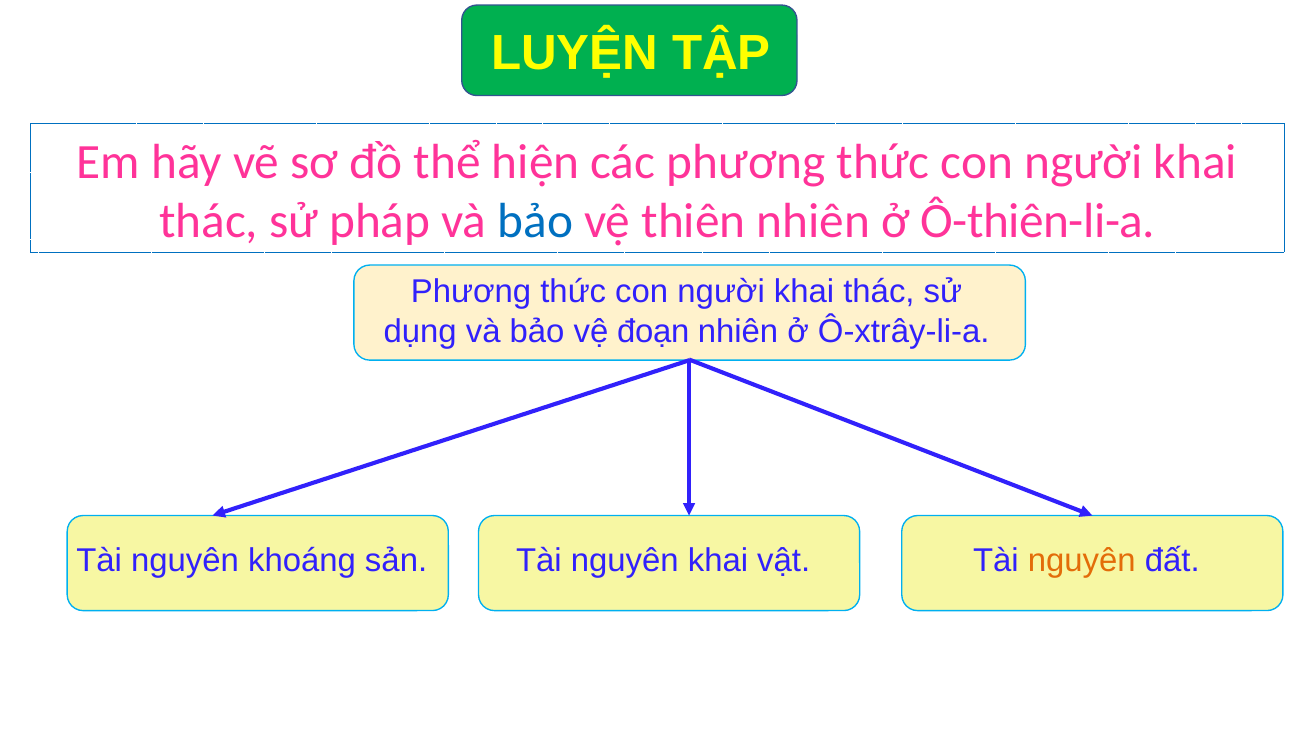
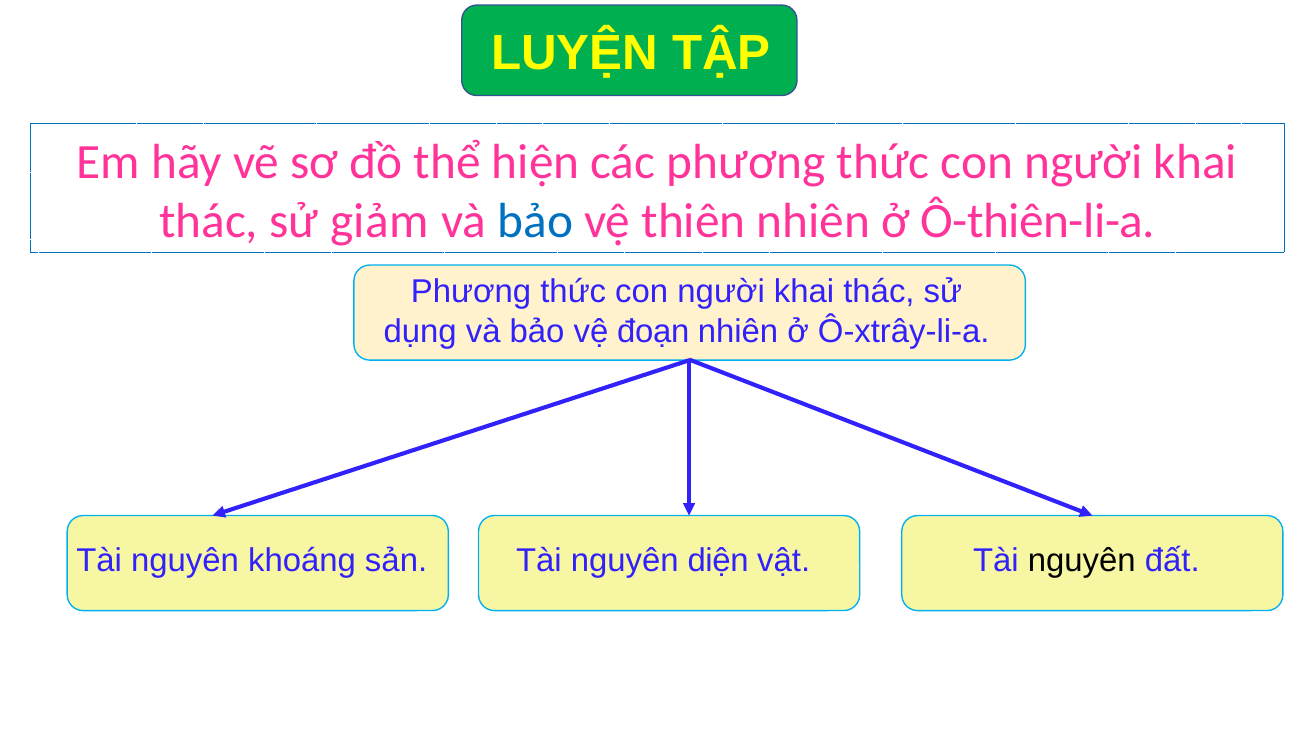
pháp: pháp -> giảm
nguyên khai: khai -> diện
nguyên at (1082, 560) colour: orange -> black
